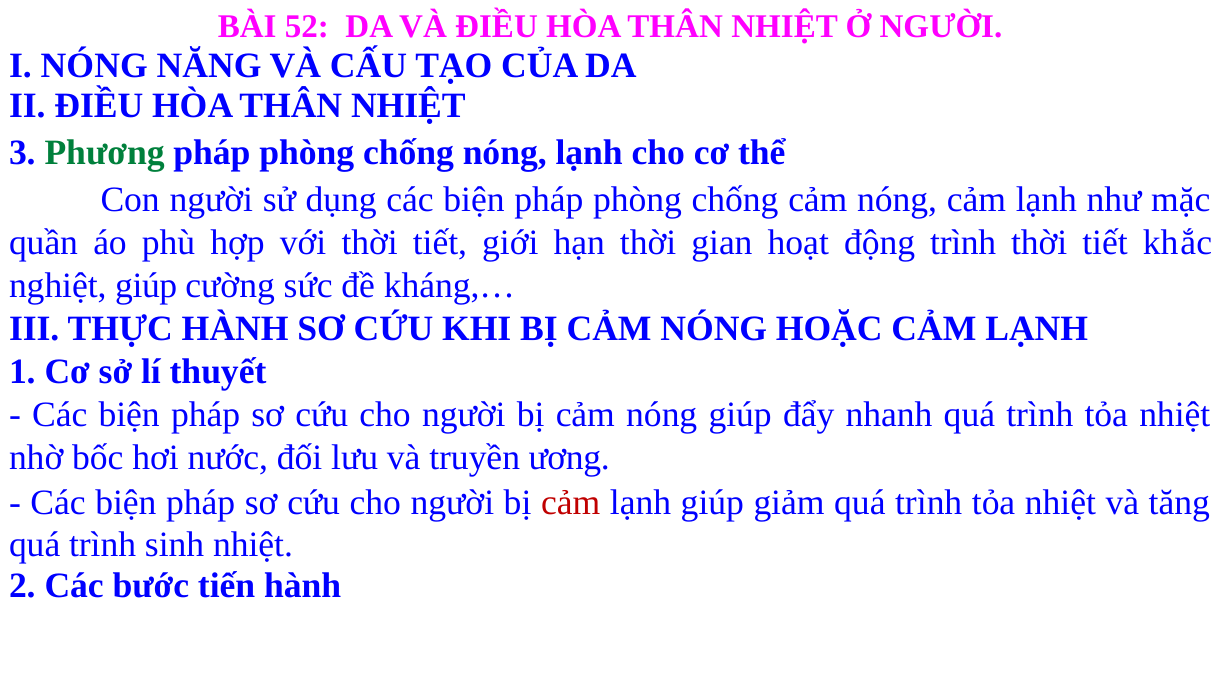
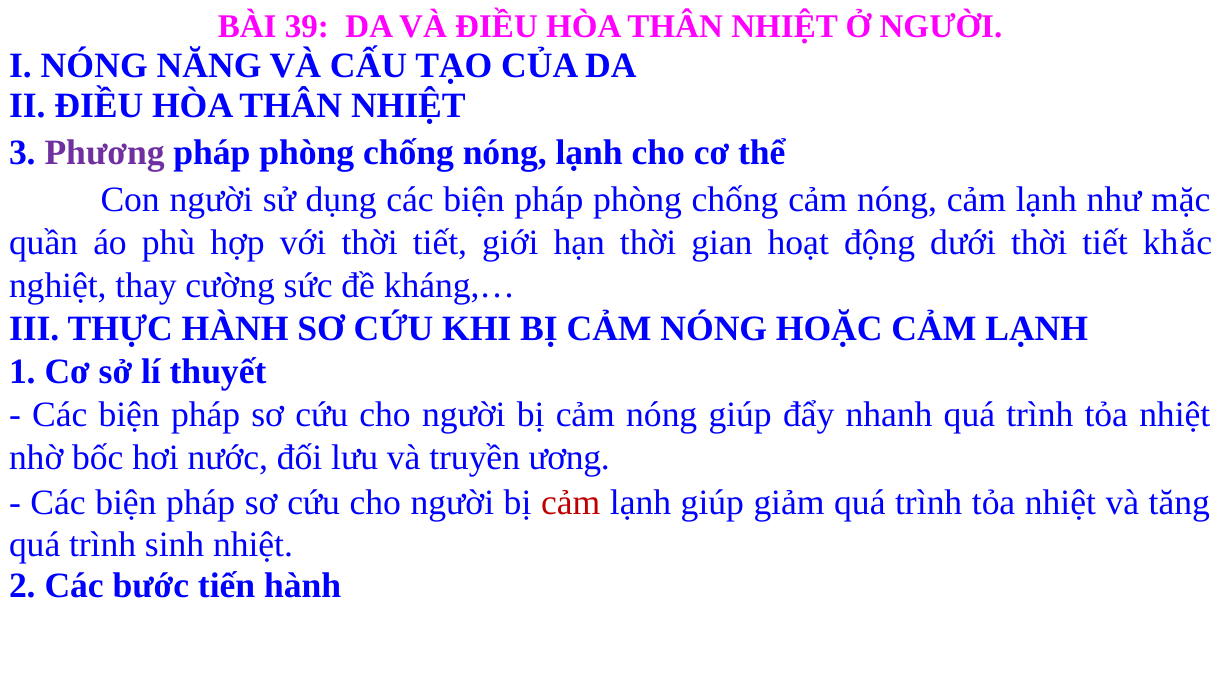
52: 52 -> 39
Phương colour: green -> purple
động trình: trình -> dưới
nghiệt giúp: giúp -> thay
